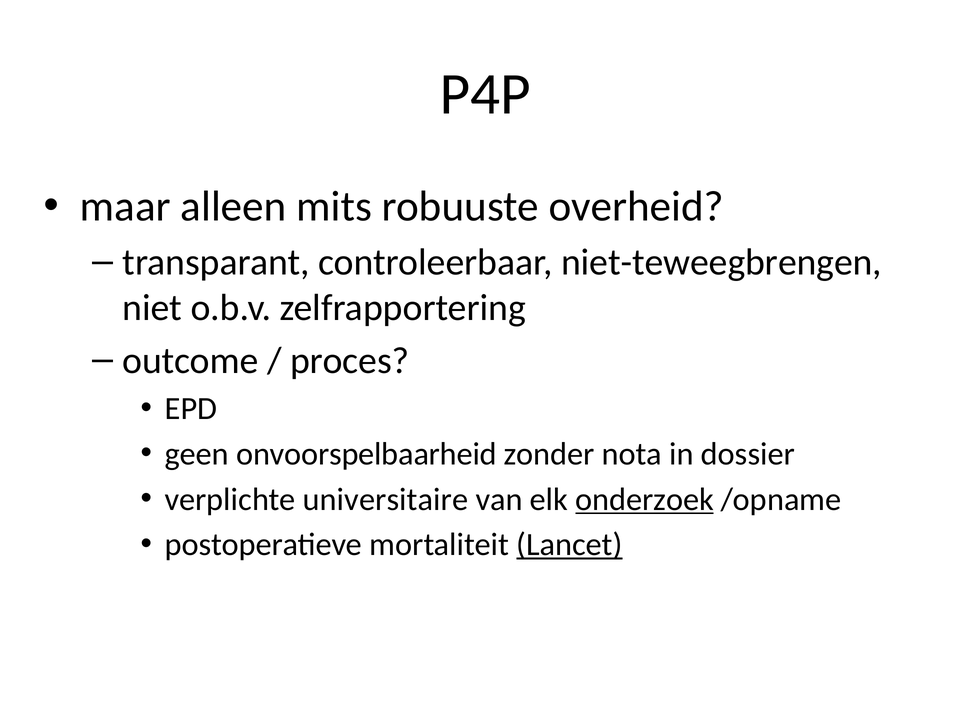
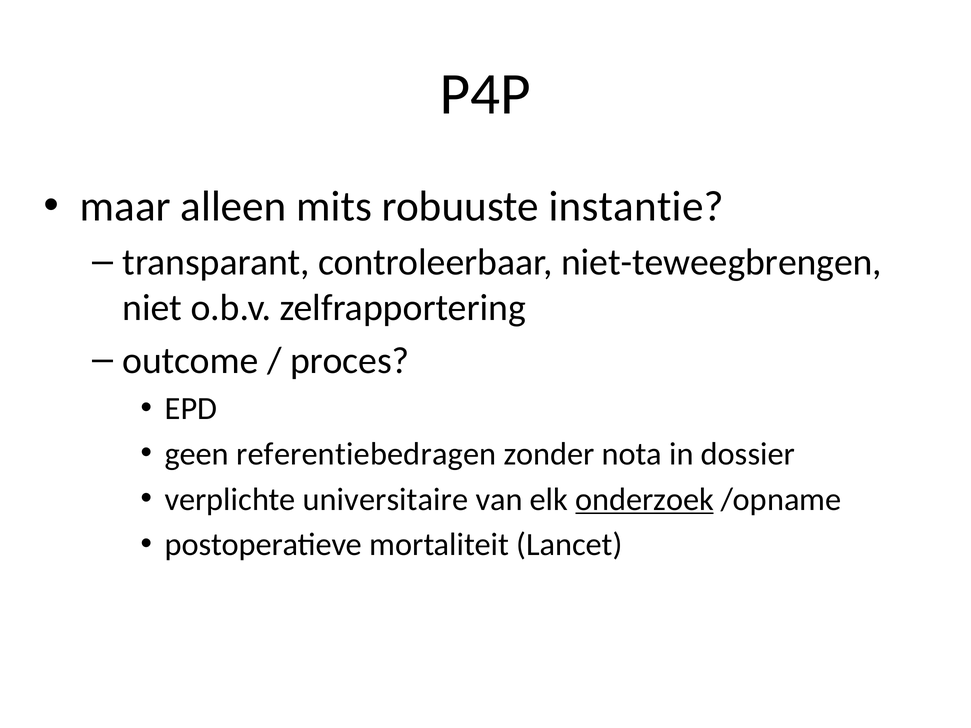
overheid: overheid -> instantie
onvoorspelbaarheid: onvoorspelbaarheid -> referentiebedragen
Lancet underline: present -> none
